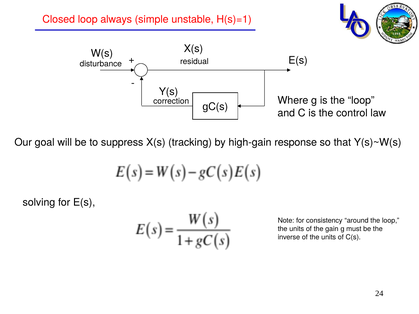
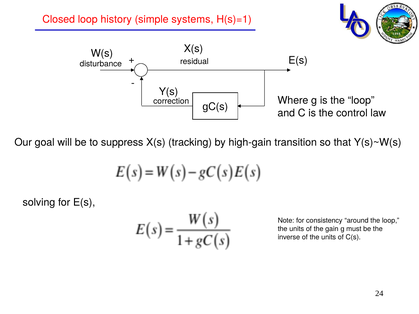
always: always -> history
unstable: unstable -> systems
response: response -> transition
